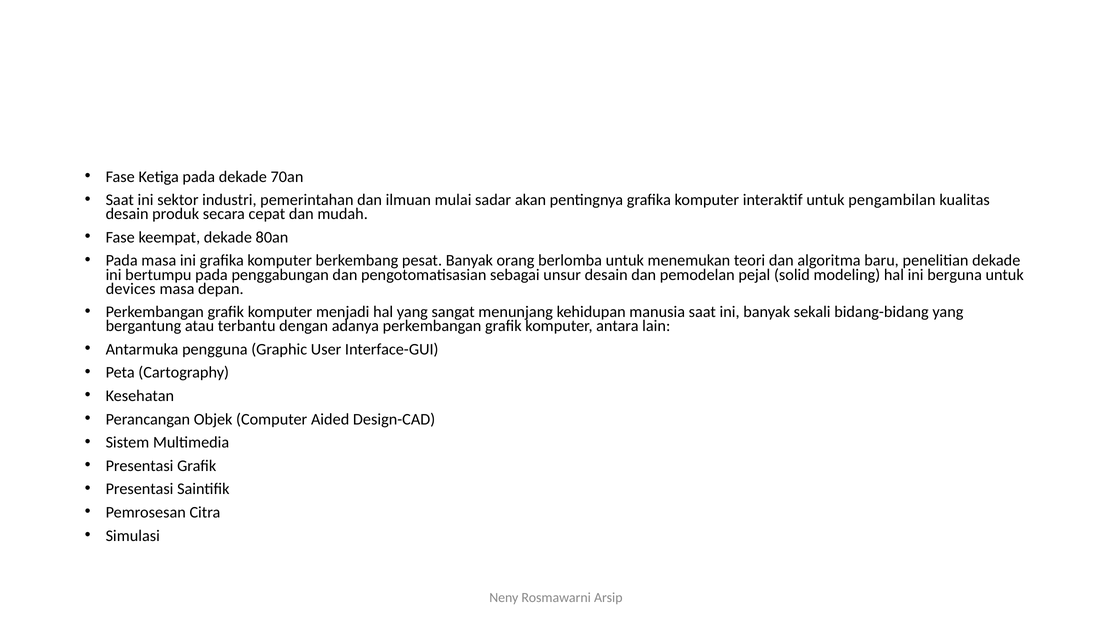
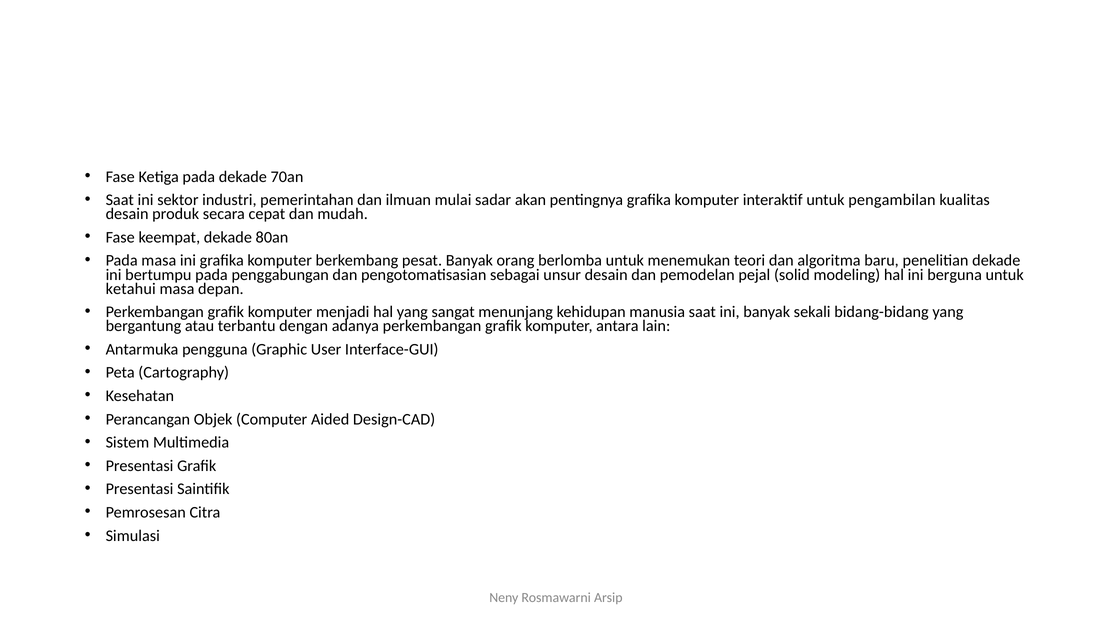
devices: devices -> ketahui
